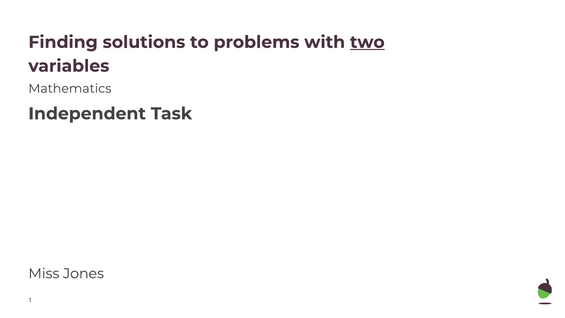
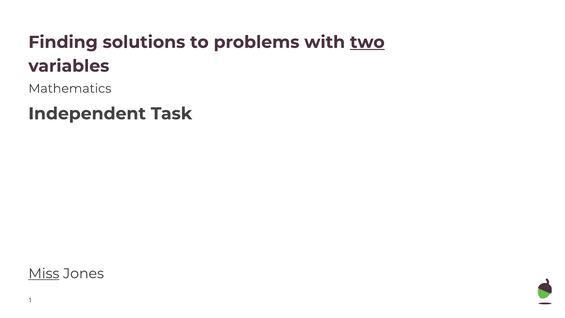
Miss underline: none -> present
